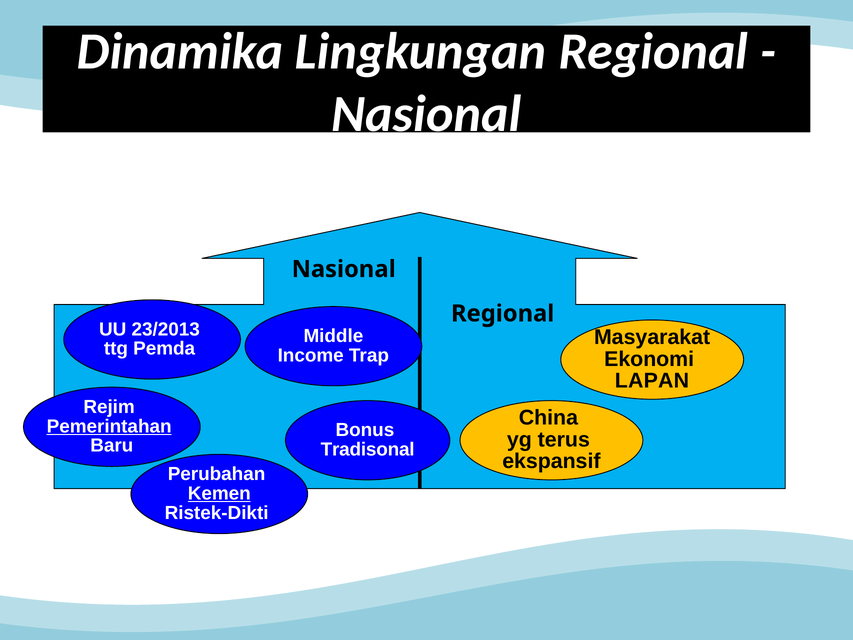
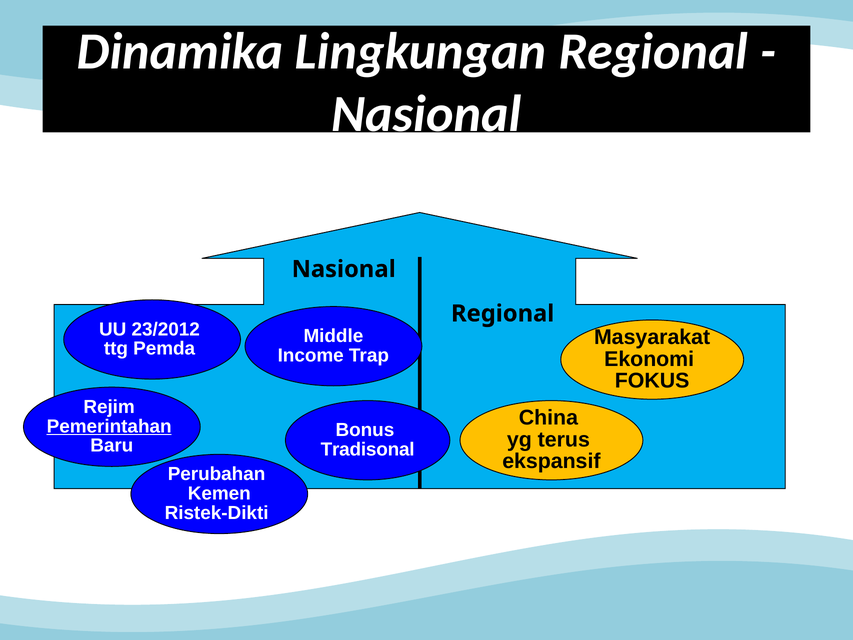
23/2013: 23/2013 -> 23/2012
LAPAN: LAPAN -> FOKUS
Kemen underline: present -> none
